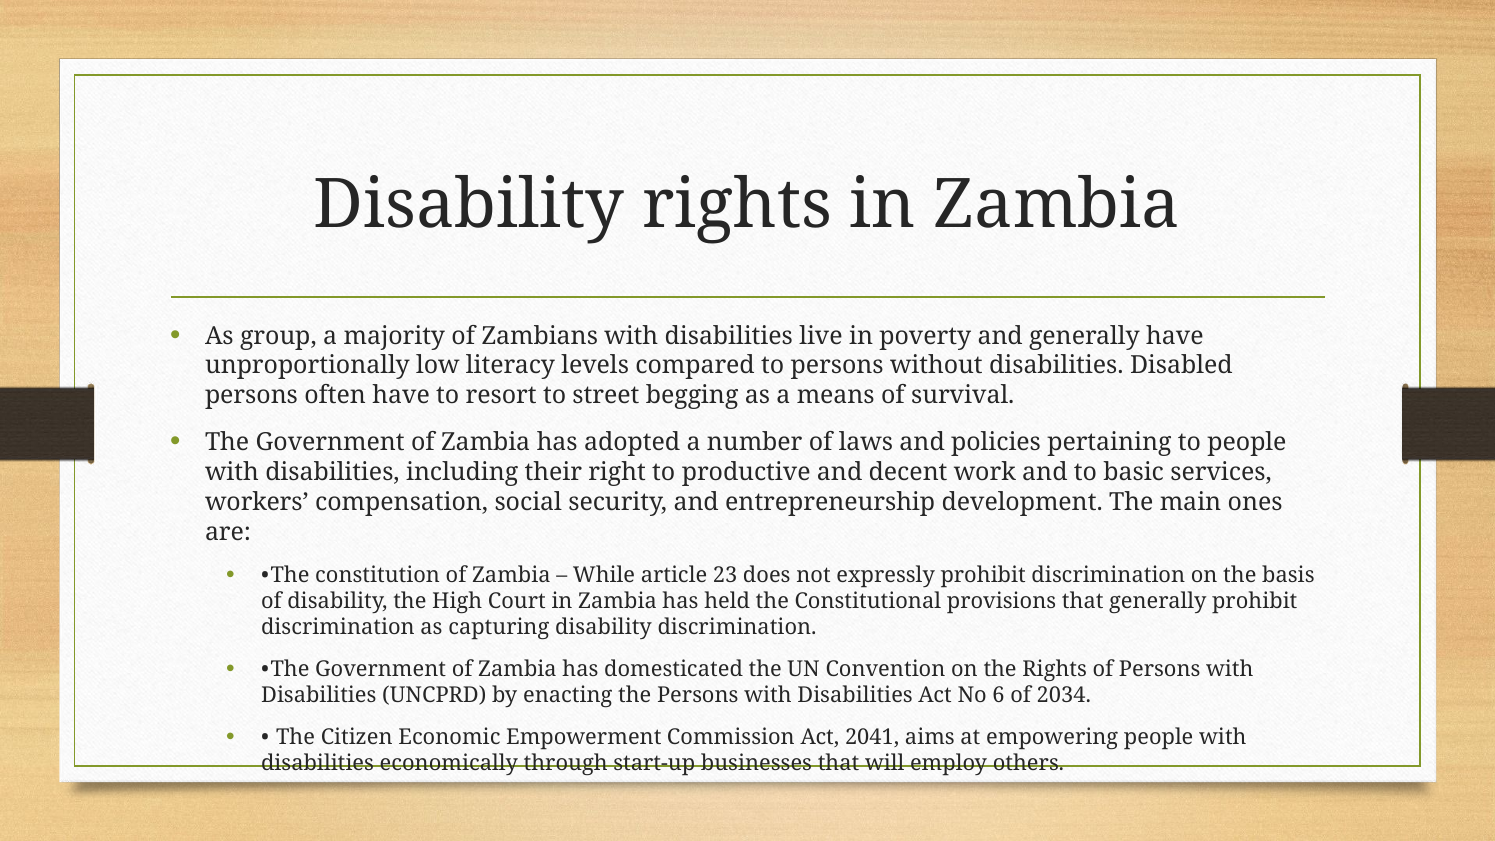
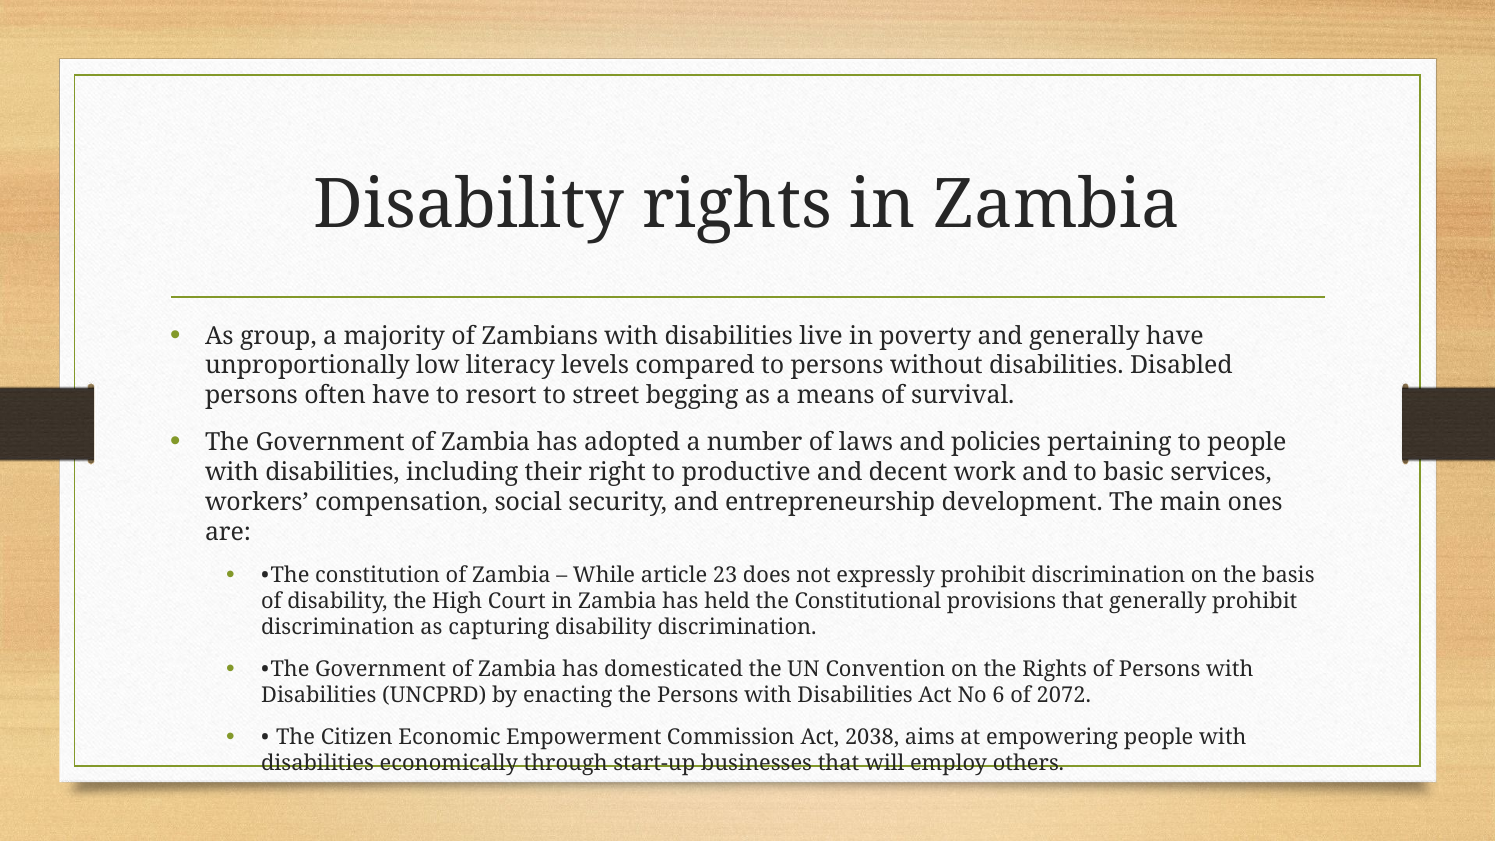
2034: 2034 -> 2072
2041: 2041 -> 2038
